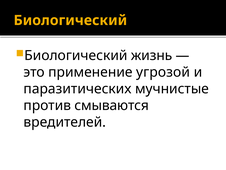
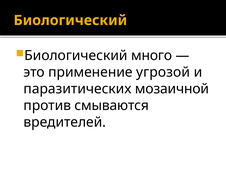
жизнь: жизнь -> много
мучнистые: мучнистые -> мозаичной
